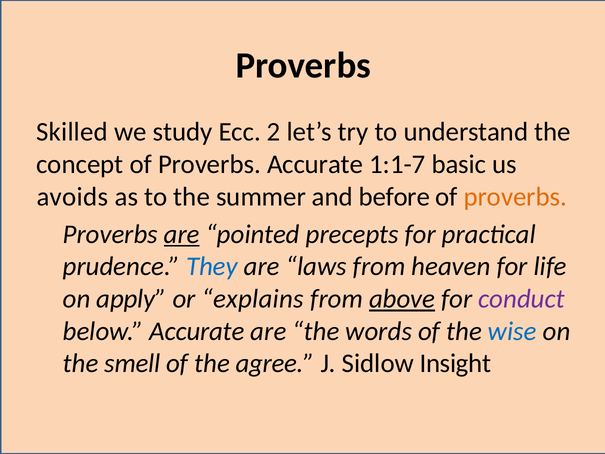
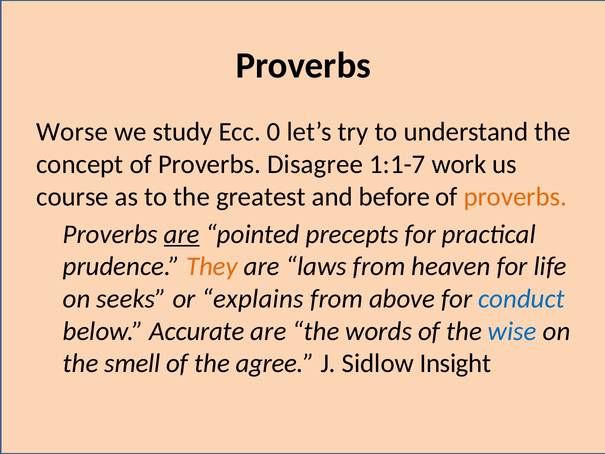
Skilled: Skilled -> Worse
2: 2 -> 0
Proverbs Accurate: Accurate -> Disagree
basic: basic -> work
avoids: avoids -> course
summer: summer -> greatest
They colour: blue -> orange
apply: apply -> seeks
above underline: present -> none
conduct colour: purple -> blue
